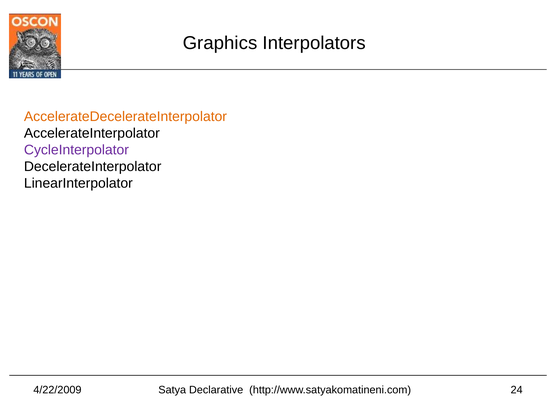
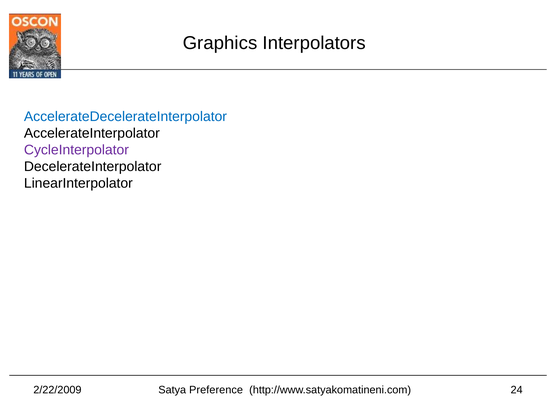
AccelerateDecelerateInterpolator colour: orange -> blue
4/22/2009: 4/22/2009 -> 2/22/2009
Declarative: Declarative -> Preference
